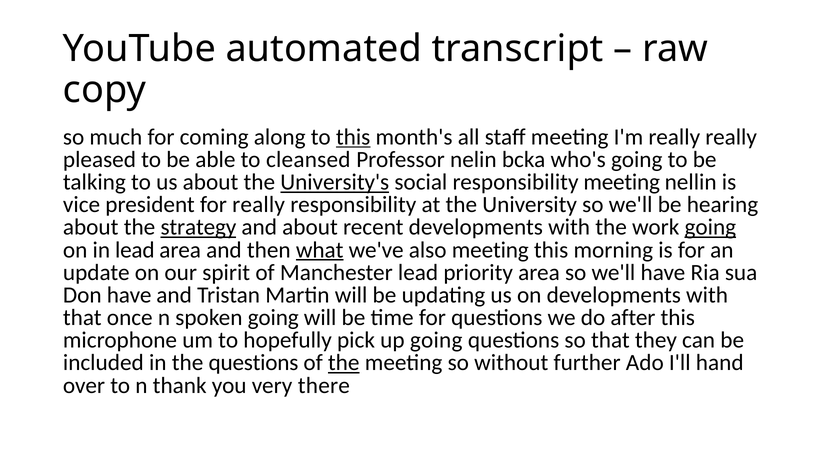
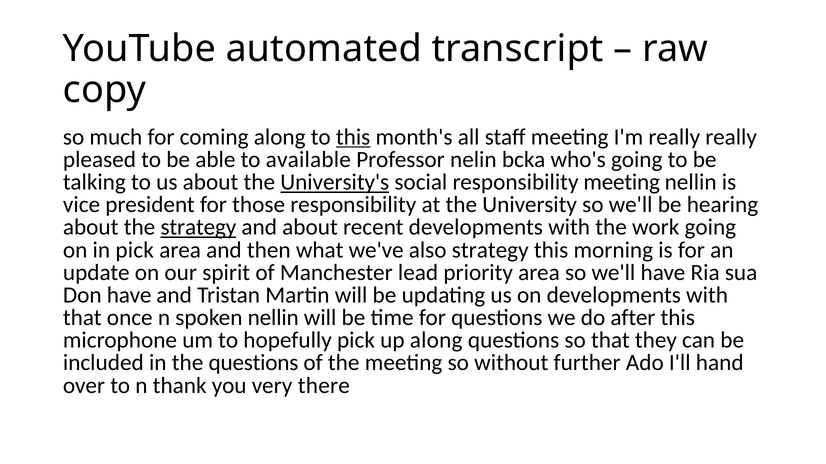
cleansed: cleansed -> available
for really: really -> those
going at (710, 228) underline: present -> none
in lead: lead -> pick
what underline: present -> none
also meeting: meeting -> strategy
spoken going: going -> nellin
up going: going -> along
the at (344, 363) underline: present -> none
